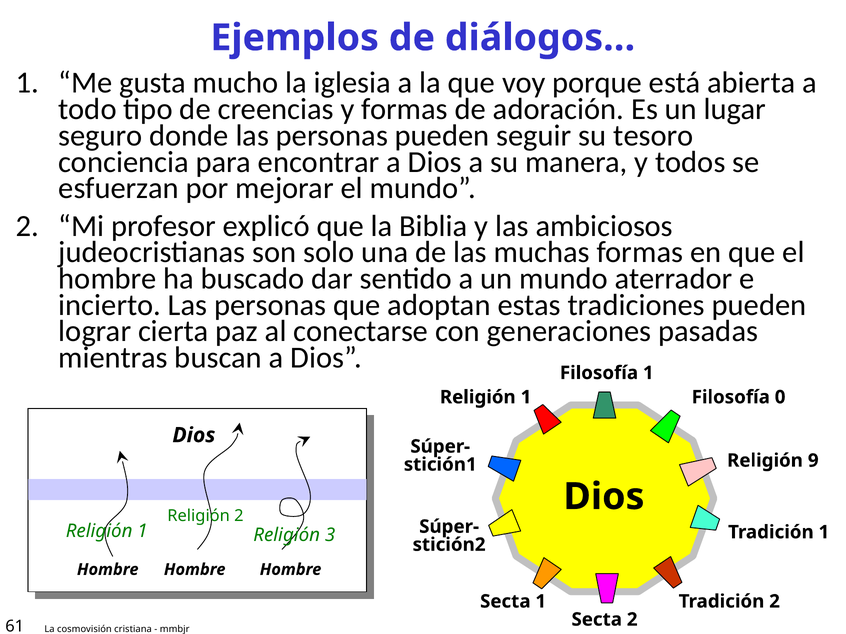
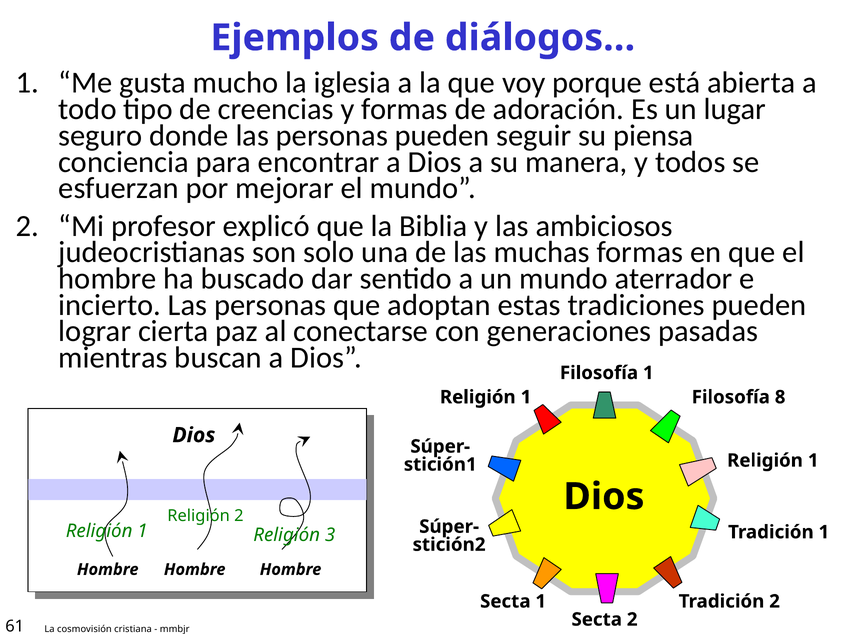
tesoro: tesoro -> piensa
0: 0 -> 8
9 at (813, 461): 9 -> 1
